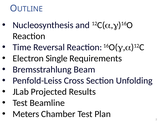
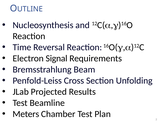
Single: Single -> Signal
